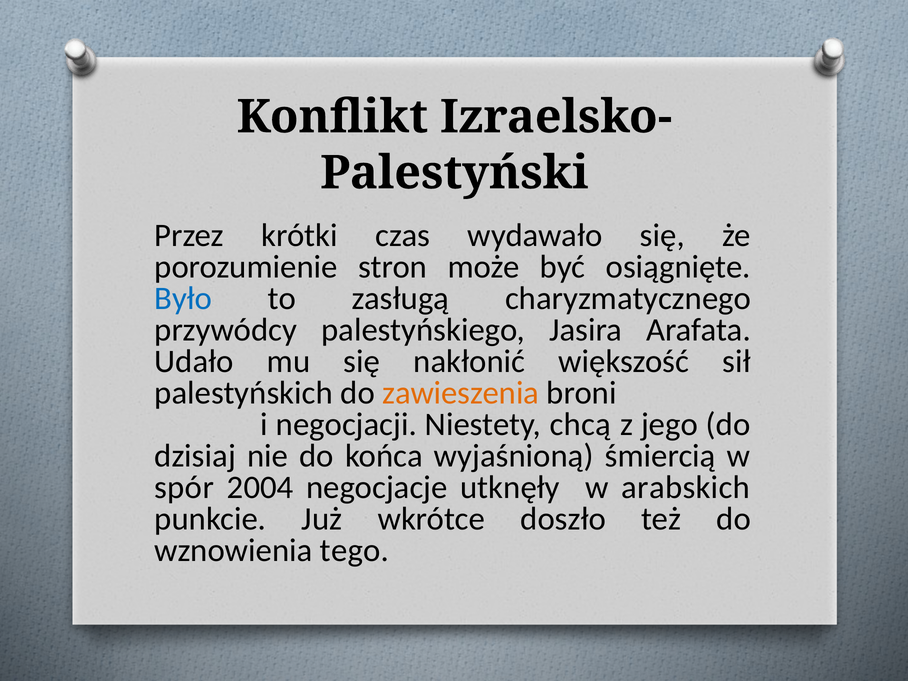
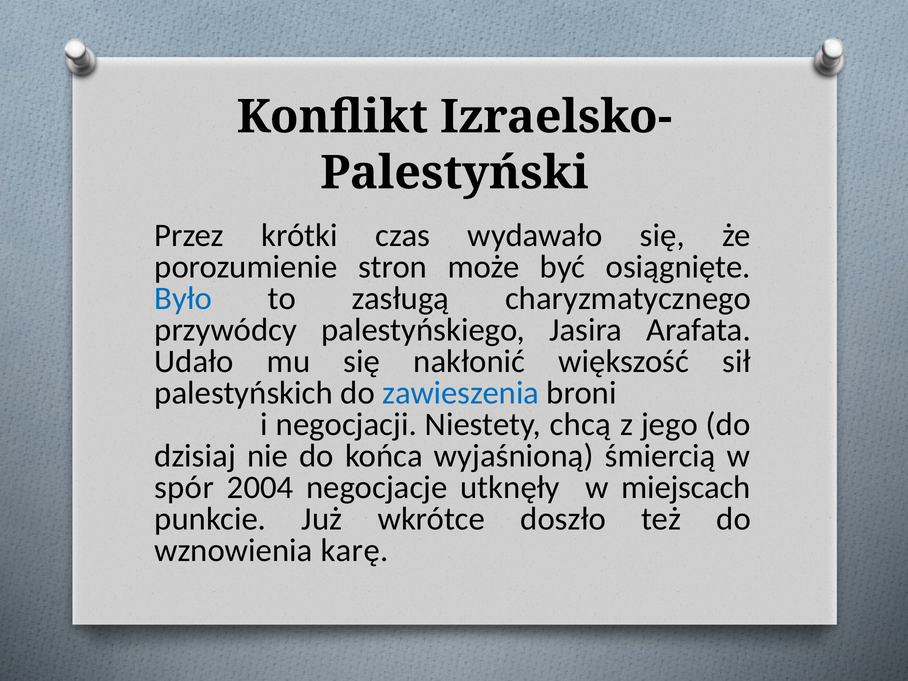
zawieszenia colour: orange -> blue
arabskich: arabskich -> miejscach
tego: tego -> karę
